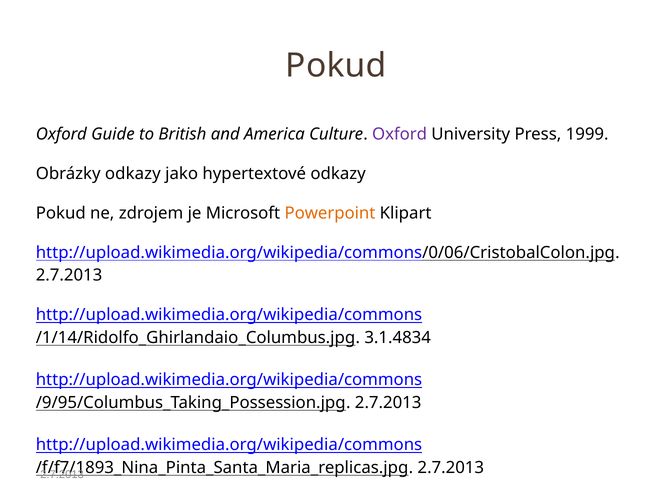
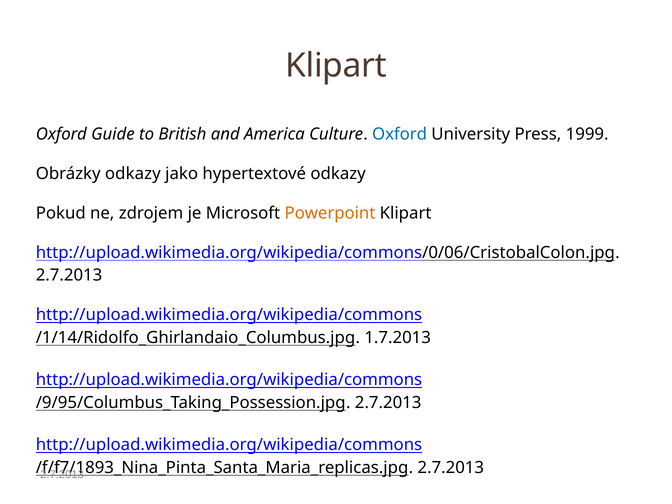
Pokud at (336, 66): Pokud -> Klipart
Oxford at (400, 134) colour: purple -> blue
3.1.4834: 3.1.4834 -> 1.7.2013
